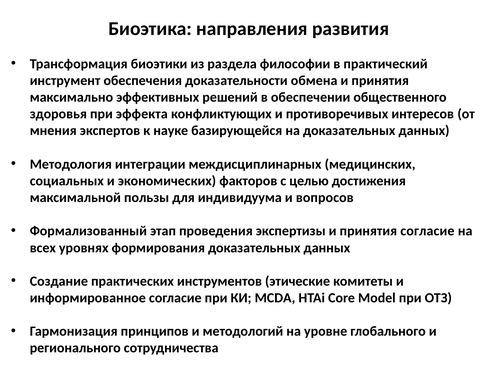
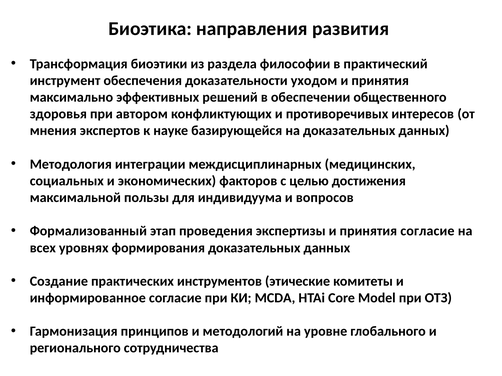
обмена: обмена -> уходом
эффекта: эффекта -> автором
